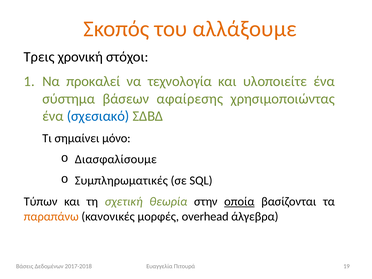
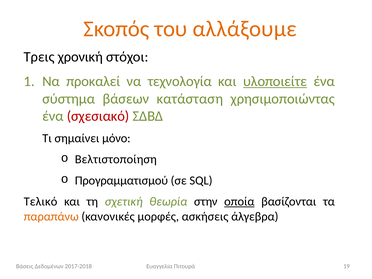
υλοποιείτε underline: none -> present
αφαίρεσης: αφαίρεσης -> κατάσταση
σχεσιακό colour: blue -> red
Διασφαλίσουμε: Διασφαλίσουμε -> Βελτιστοποίηση
Συμπληρωματικές: Συμπληρωματικές -> Προγραμματισμού
Τύπων: Τύπων -> Τελικό
overhead: overhead -> ασκήσεις
